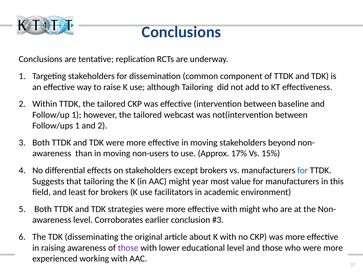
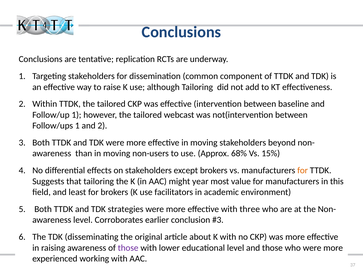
17%: 17% -> 68%
for at (303, 171) colour: blue -> orange
with might: might -> three
